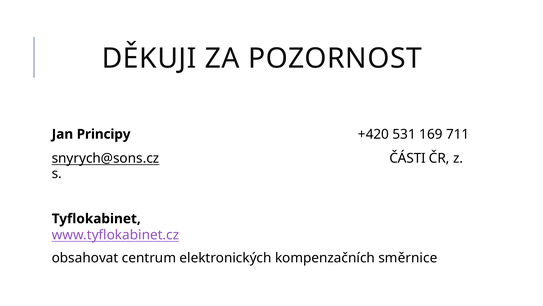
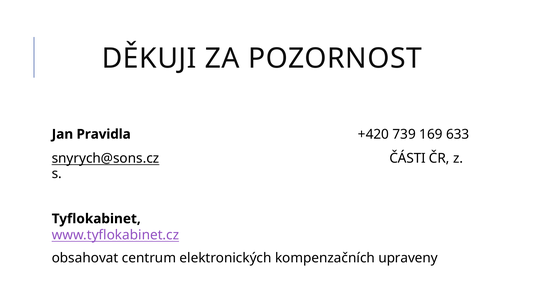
Principy: Principy -> Pravidla
531: 531 -> 739
711: 711 -> 633
směrnice: směrnice -> upraveny
